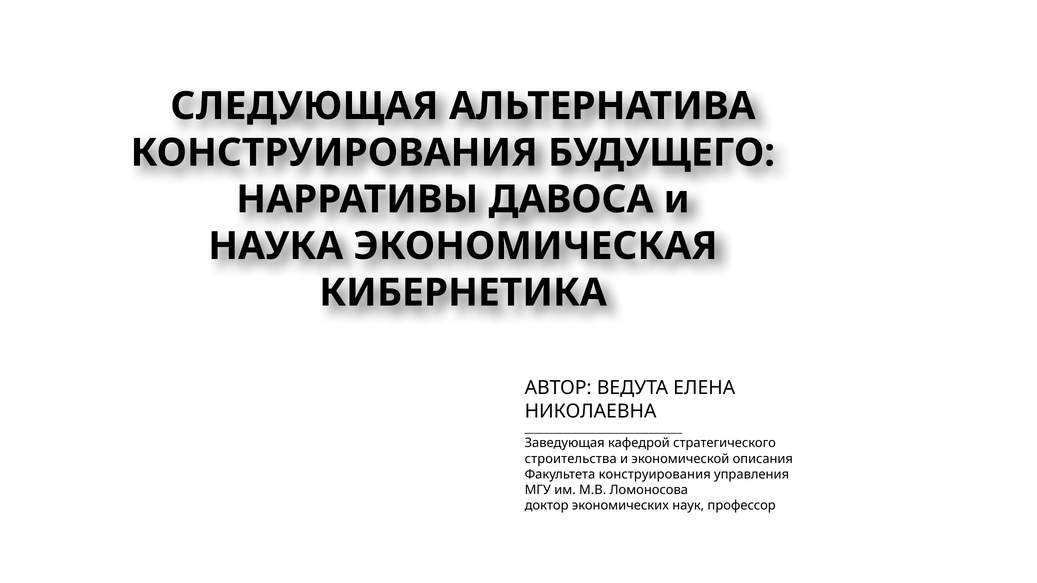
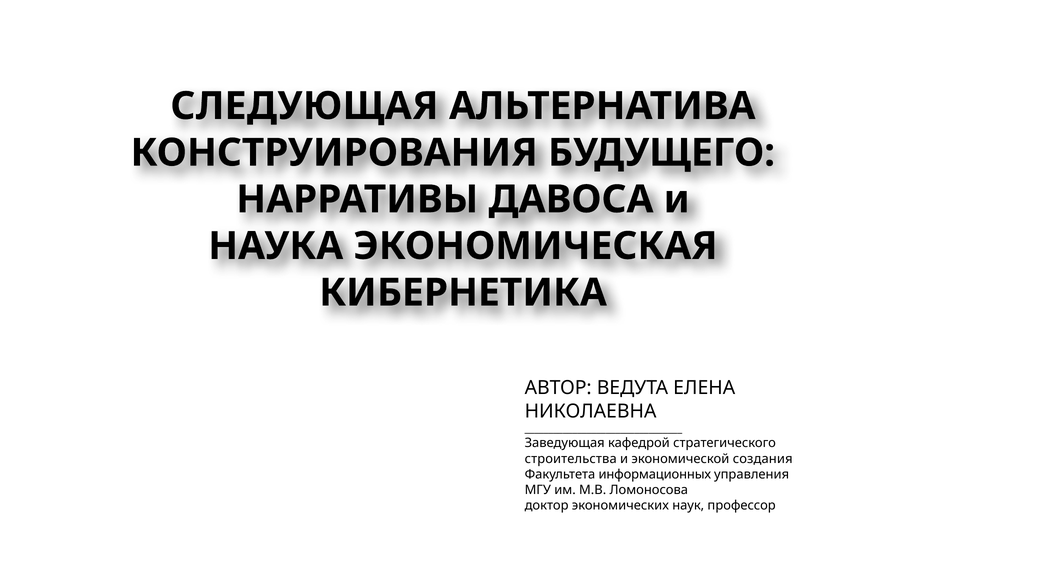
описания: описания -> создания
Факультета конструирования: конструирования -> информационных
